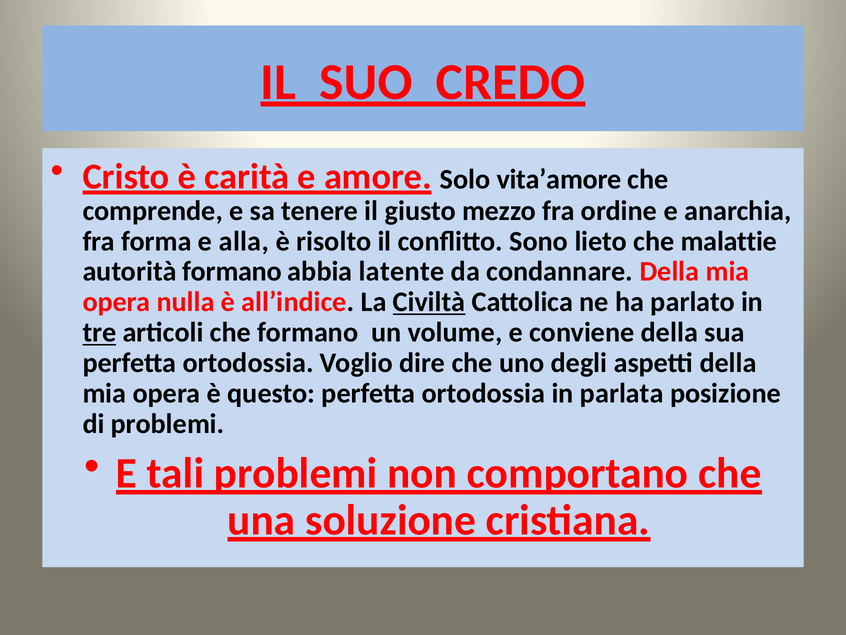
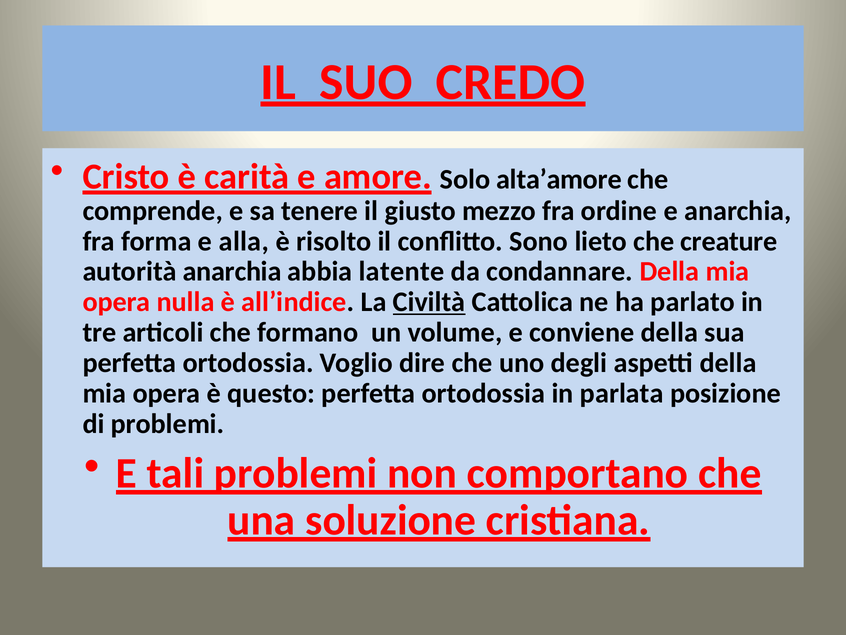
vita’amore: vita’amore -> alta’amore
malattie: malattie -> creature
autorità formano: formano -> anarchia
tre underline: present -> none
